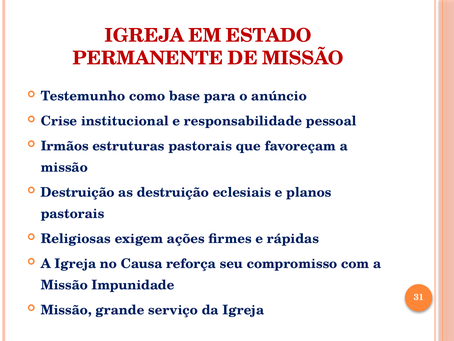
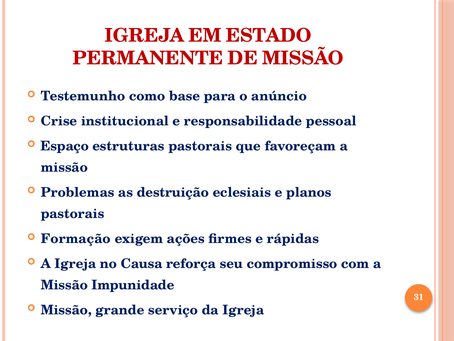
Irmãos: Irmãos -> Espaço
Destruição at (78, 192): Destruição -> Problemas
Religiosas: Religiosas -> Formação
